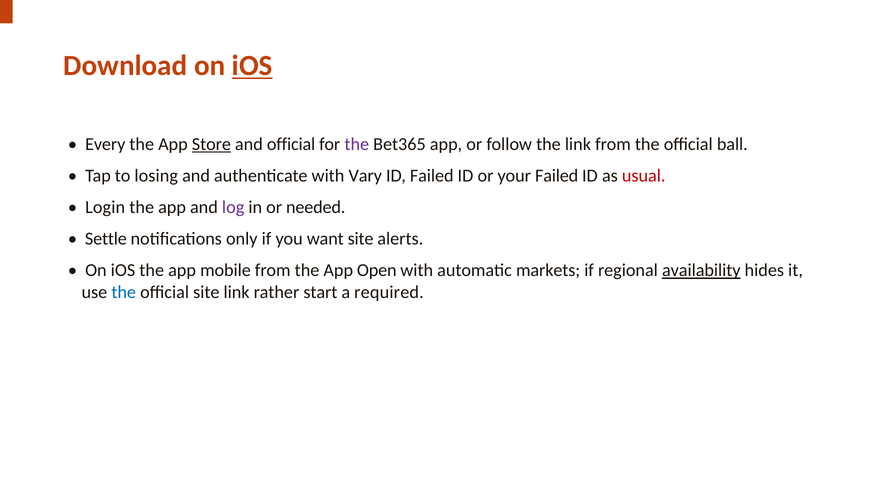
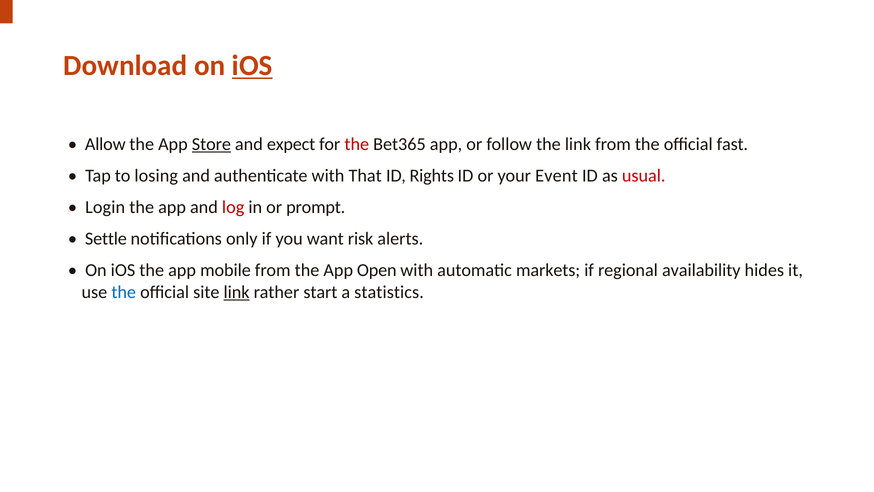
Every: Every -> Allow
and official: official -> expect
the at (357, 144) colour: purple -> red
ball: ball -> fast
Vary: Vary -> That
ID Failed: Failed -> Rights
your Failed: Failed -> Event
log colour: purple -> red
needed: needed -> prompt
want site: site -> risk
availability underline: present -> none
link at (237, 292) underline: none -> present
required: required -> statistics
